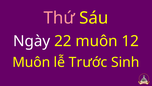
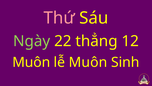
Ngày colour: white -> light green
22 muôn: muôn -> thẳng
lễ Trước: Trước -> Muôn
